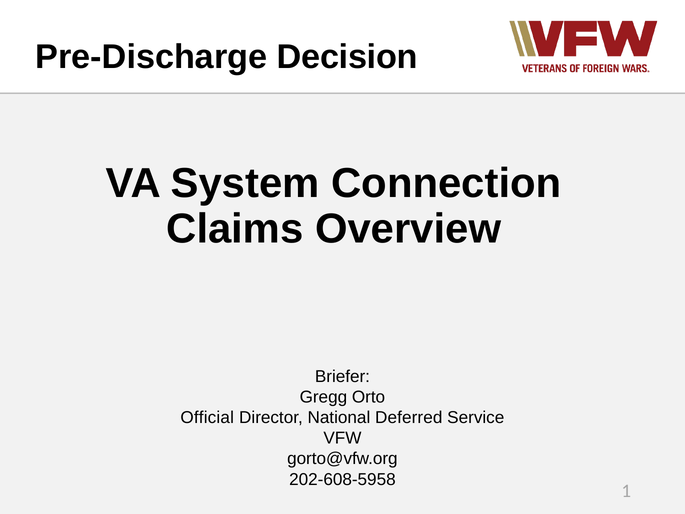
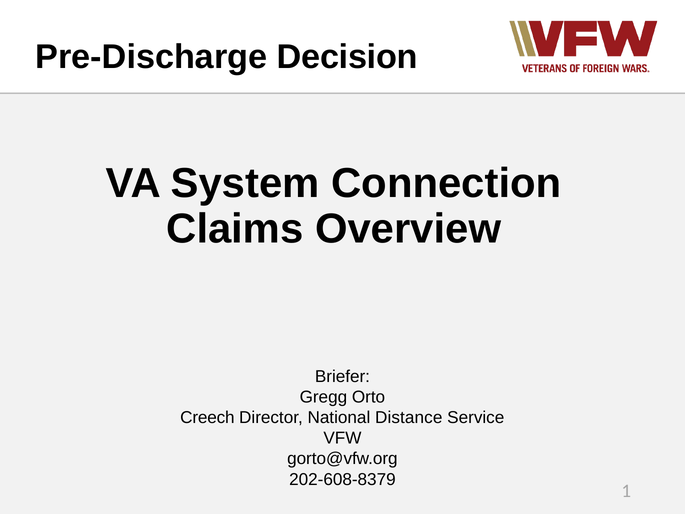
Official: Official -> Creech
Deferred: Deferred -> Distance
202-608-5958: 202-608-5958 -> 202-608-8379
